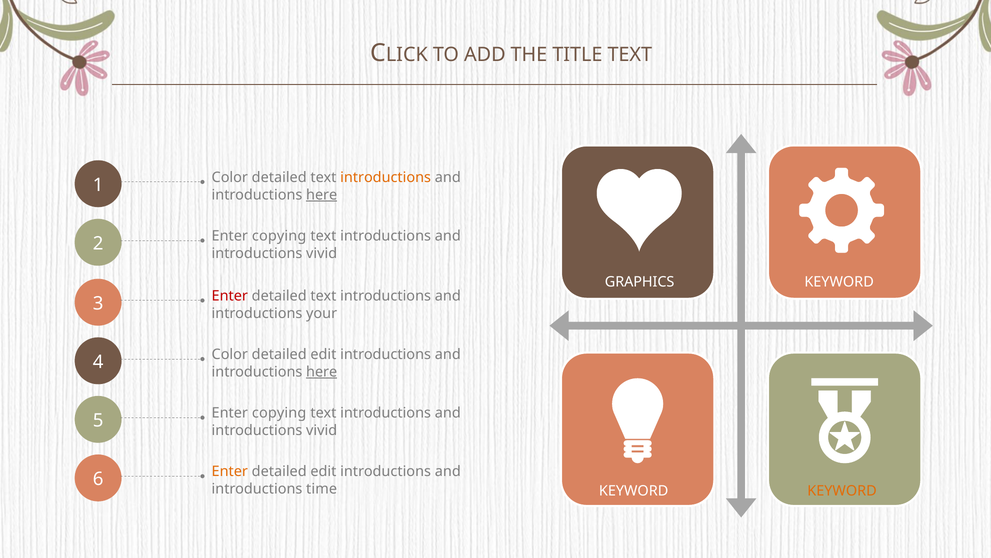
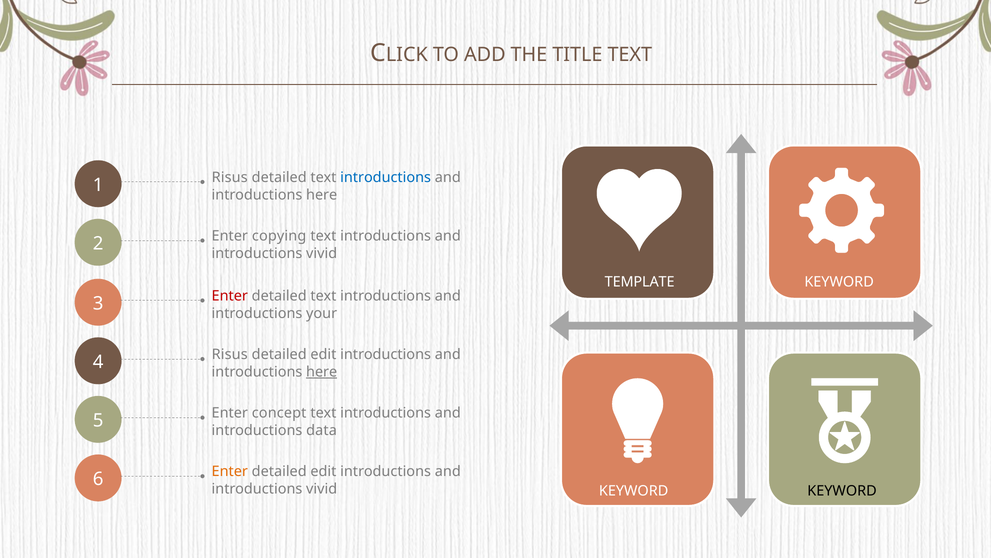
1 Color: Color -> Risus
introductions at (386, 177) colour: orange -> blue
here at (322, 195) underline: present -> none
GRAPHICS: GRAPHICS -> TEMPLATE
4 Color: Color -> Risus
5 Enter copying: copying -> concept
vivid at (322, 430): vivid -> data
time at (322, 489): time -> vivid
KEYWORD at (842, 490) colour: orange -> black
